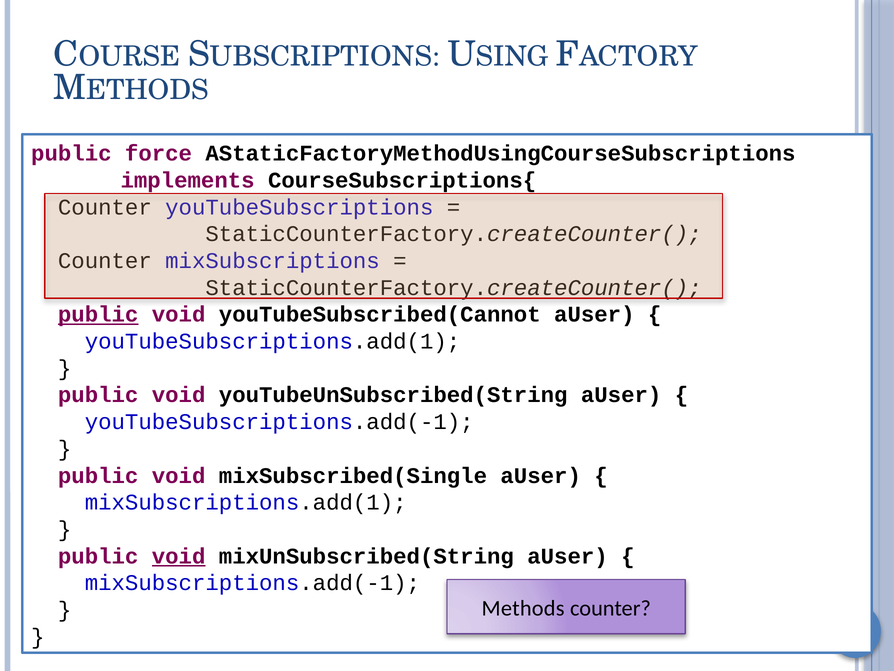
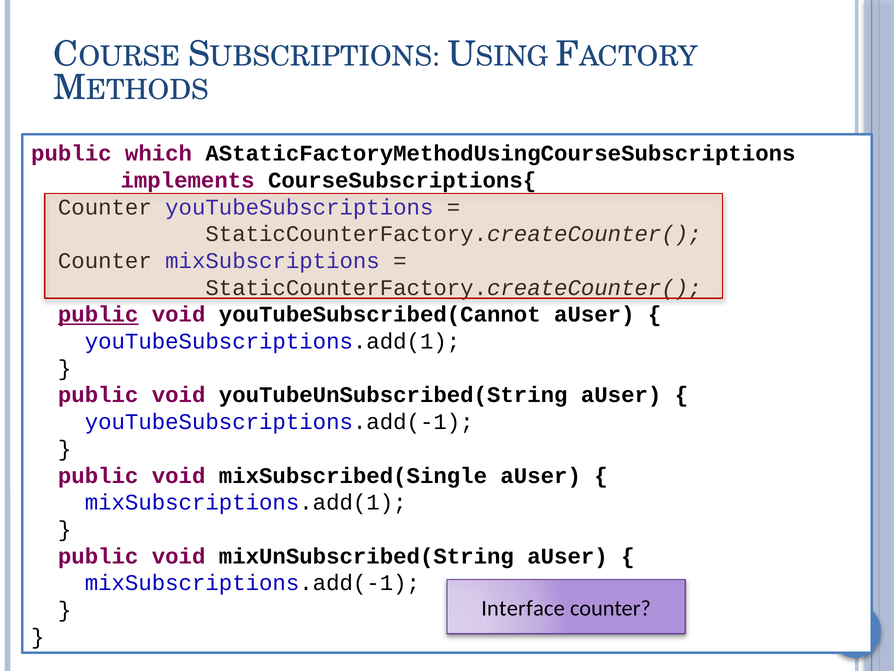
force: force -> which
void at (179, 556) underline: present -> none
Methods: Methods -> Interface
